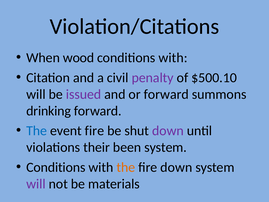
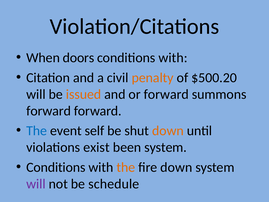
wood: wood -> doors
penalty colour: purple -> orange
$500.10: $500.10 -> $500.20
issued colour: purple -> orange
drinking at (49, 111): drinking -> forward
event fire: fire -> self
down at (168, 131) colour: purple -> orange
their: their -> exist
materials: materials -> schedule
